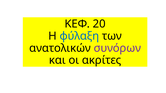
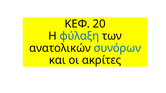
συνόρων colour: purple -> blue
